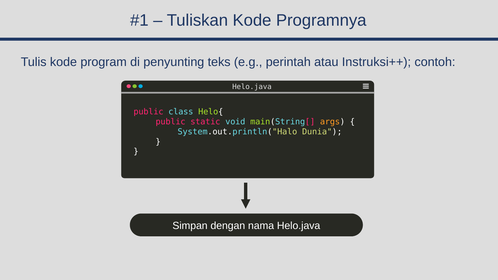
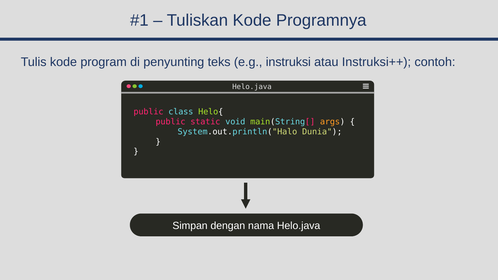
perintah: perintah -> instruksi
